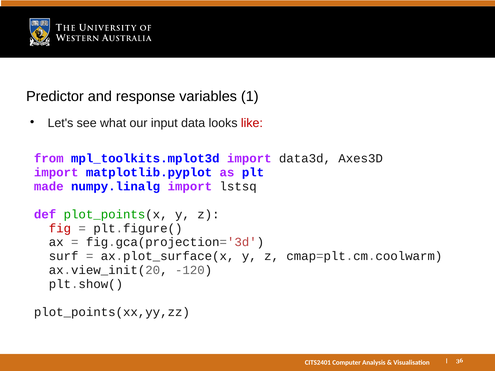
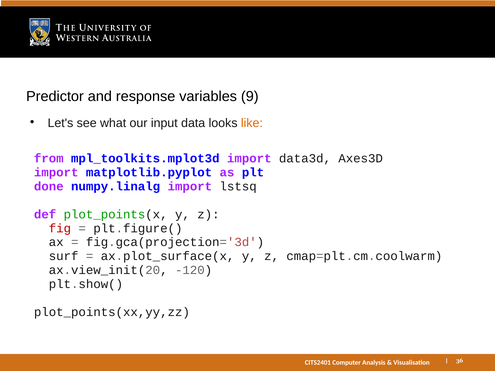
1: 1 -> 9
like colour: red -> orange
made: made -> done
